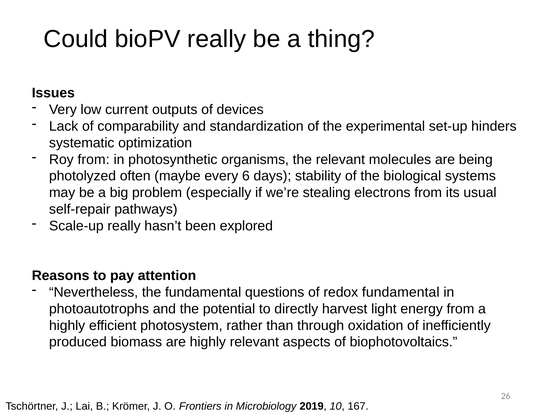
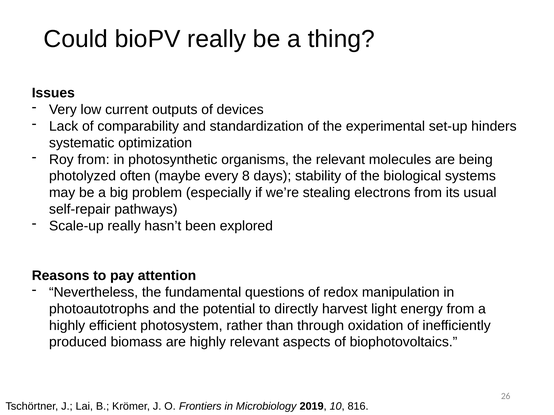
6: 6 -> 8
redox fundamental: fundamental -> manipulation
167: 167 -> 816
